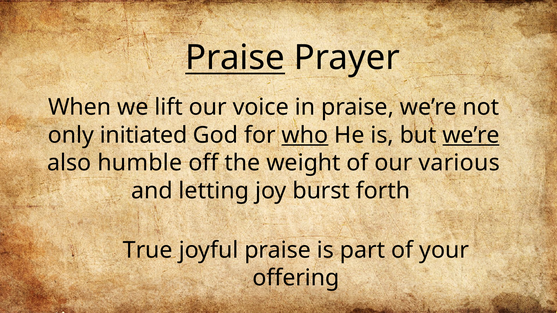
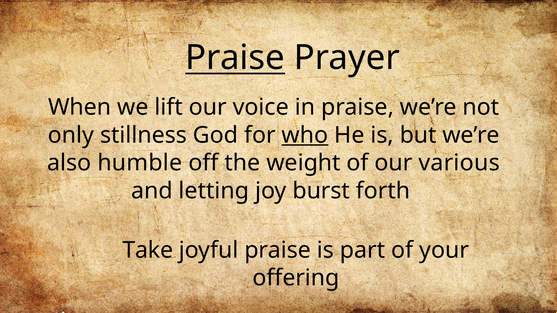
initiated: initiated -> stillness
we’re at (471, 135) underline: present -> none
True: True -> Take
